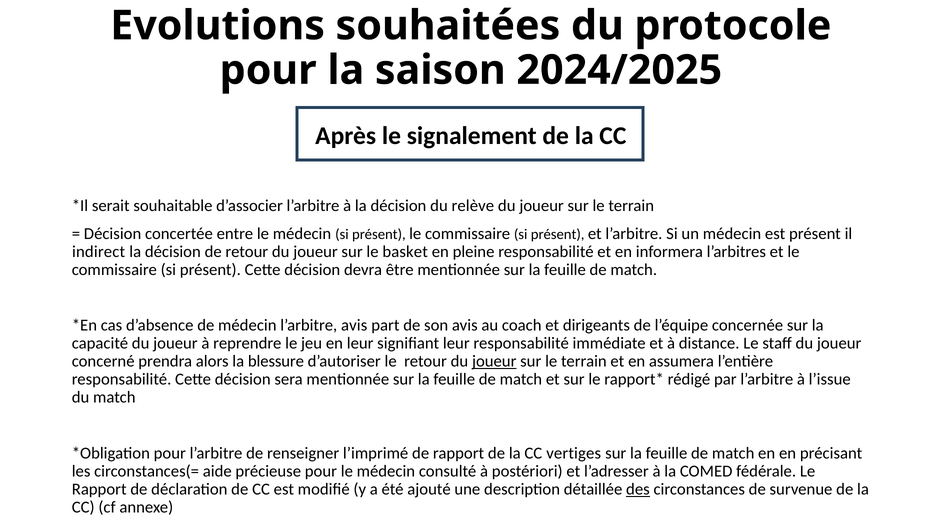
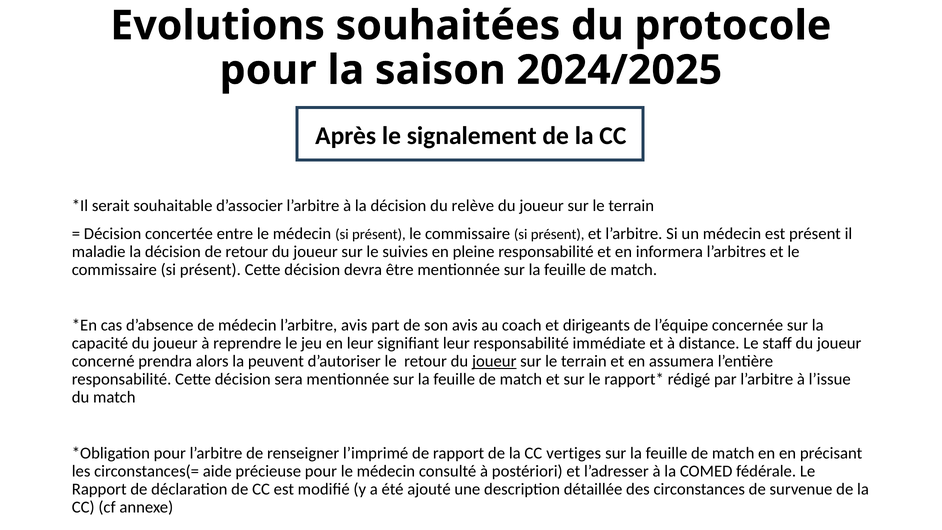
indirect: indirect -> maladie
basket: basket -> suivies
blessure: blessure -> peuvent
des underline: present -> none
